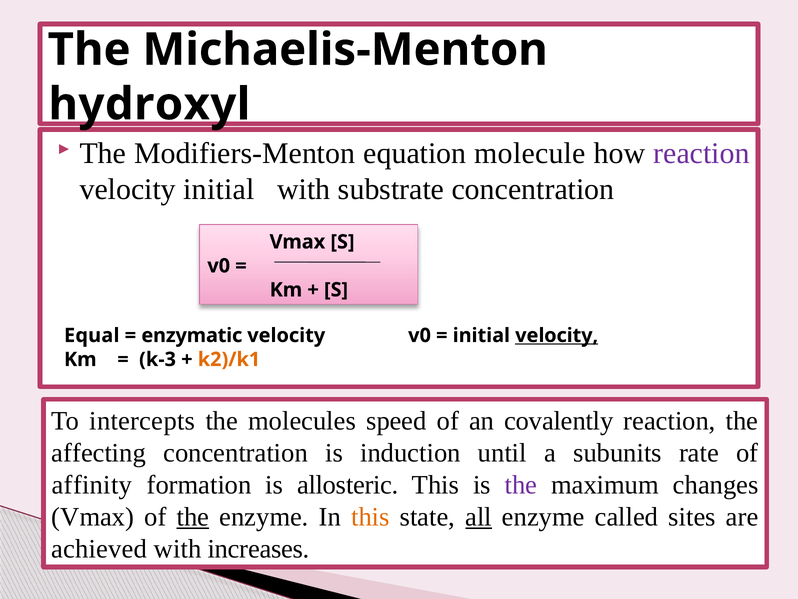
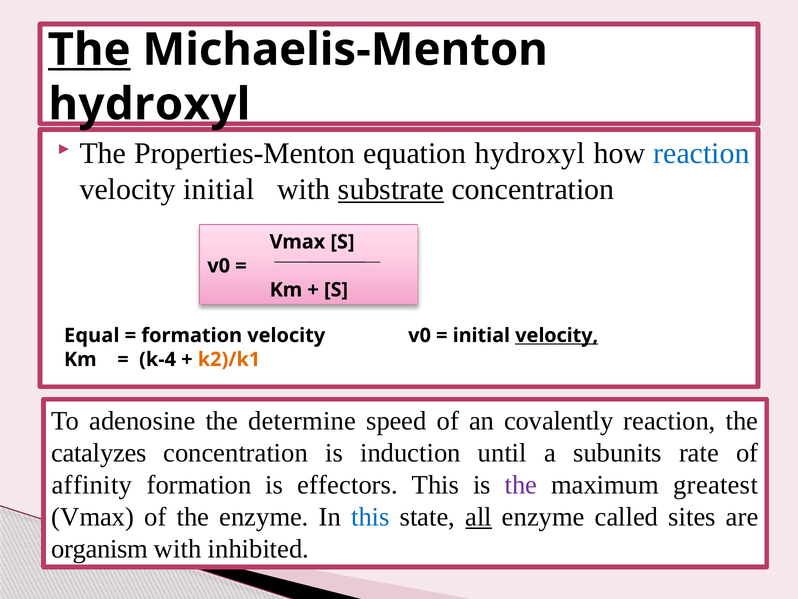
The at (89, 50) underline: none -> present
Modifiers-Menton: Modifiers-Menton -> Properties-Menton
equation molecule: molecule -> hydroxyl
reaction at (701, 153) colour: purple -> blue
substrate underline: none -> present
enzymatic at (192, 335): enzymatic -> formation
k-3: k-3 -> k-4
intercepts: intercepts -> adenosine
molecules: molecules -> determine
affecting: affecting -> catalyzes
allosteric: allosteric -> effectors
changes: changes -> greatest
the at (193, 516) underline: present -> none
this at (370, 516) colour: orange -> blue
achieved: achieved -> organism
increases: increases -> inhibited
